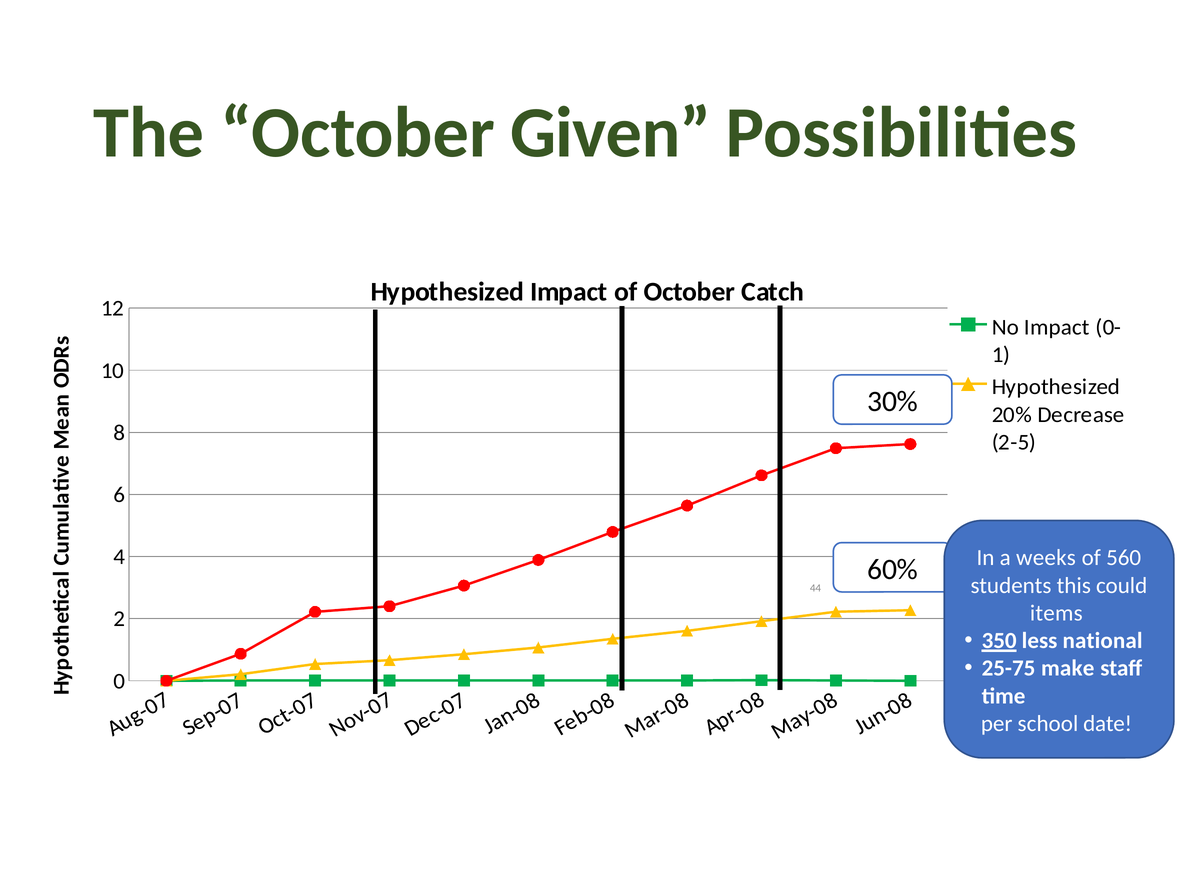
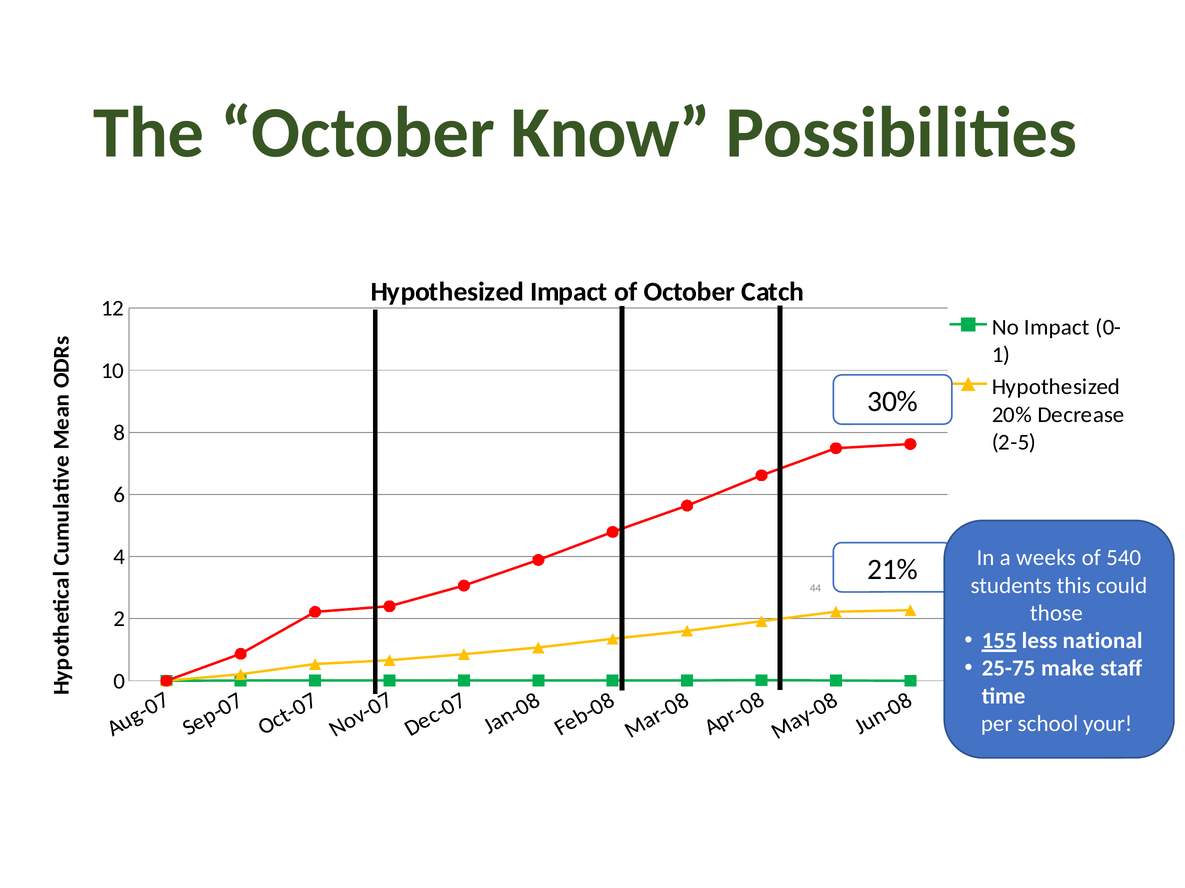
Given: Given -> Know
560: 560 -> 540
60%: 60% -> 21%
items: items -> those
350: 350 -> 155
date: date -> your
